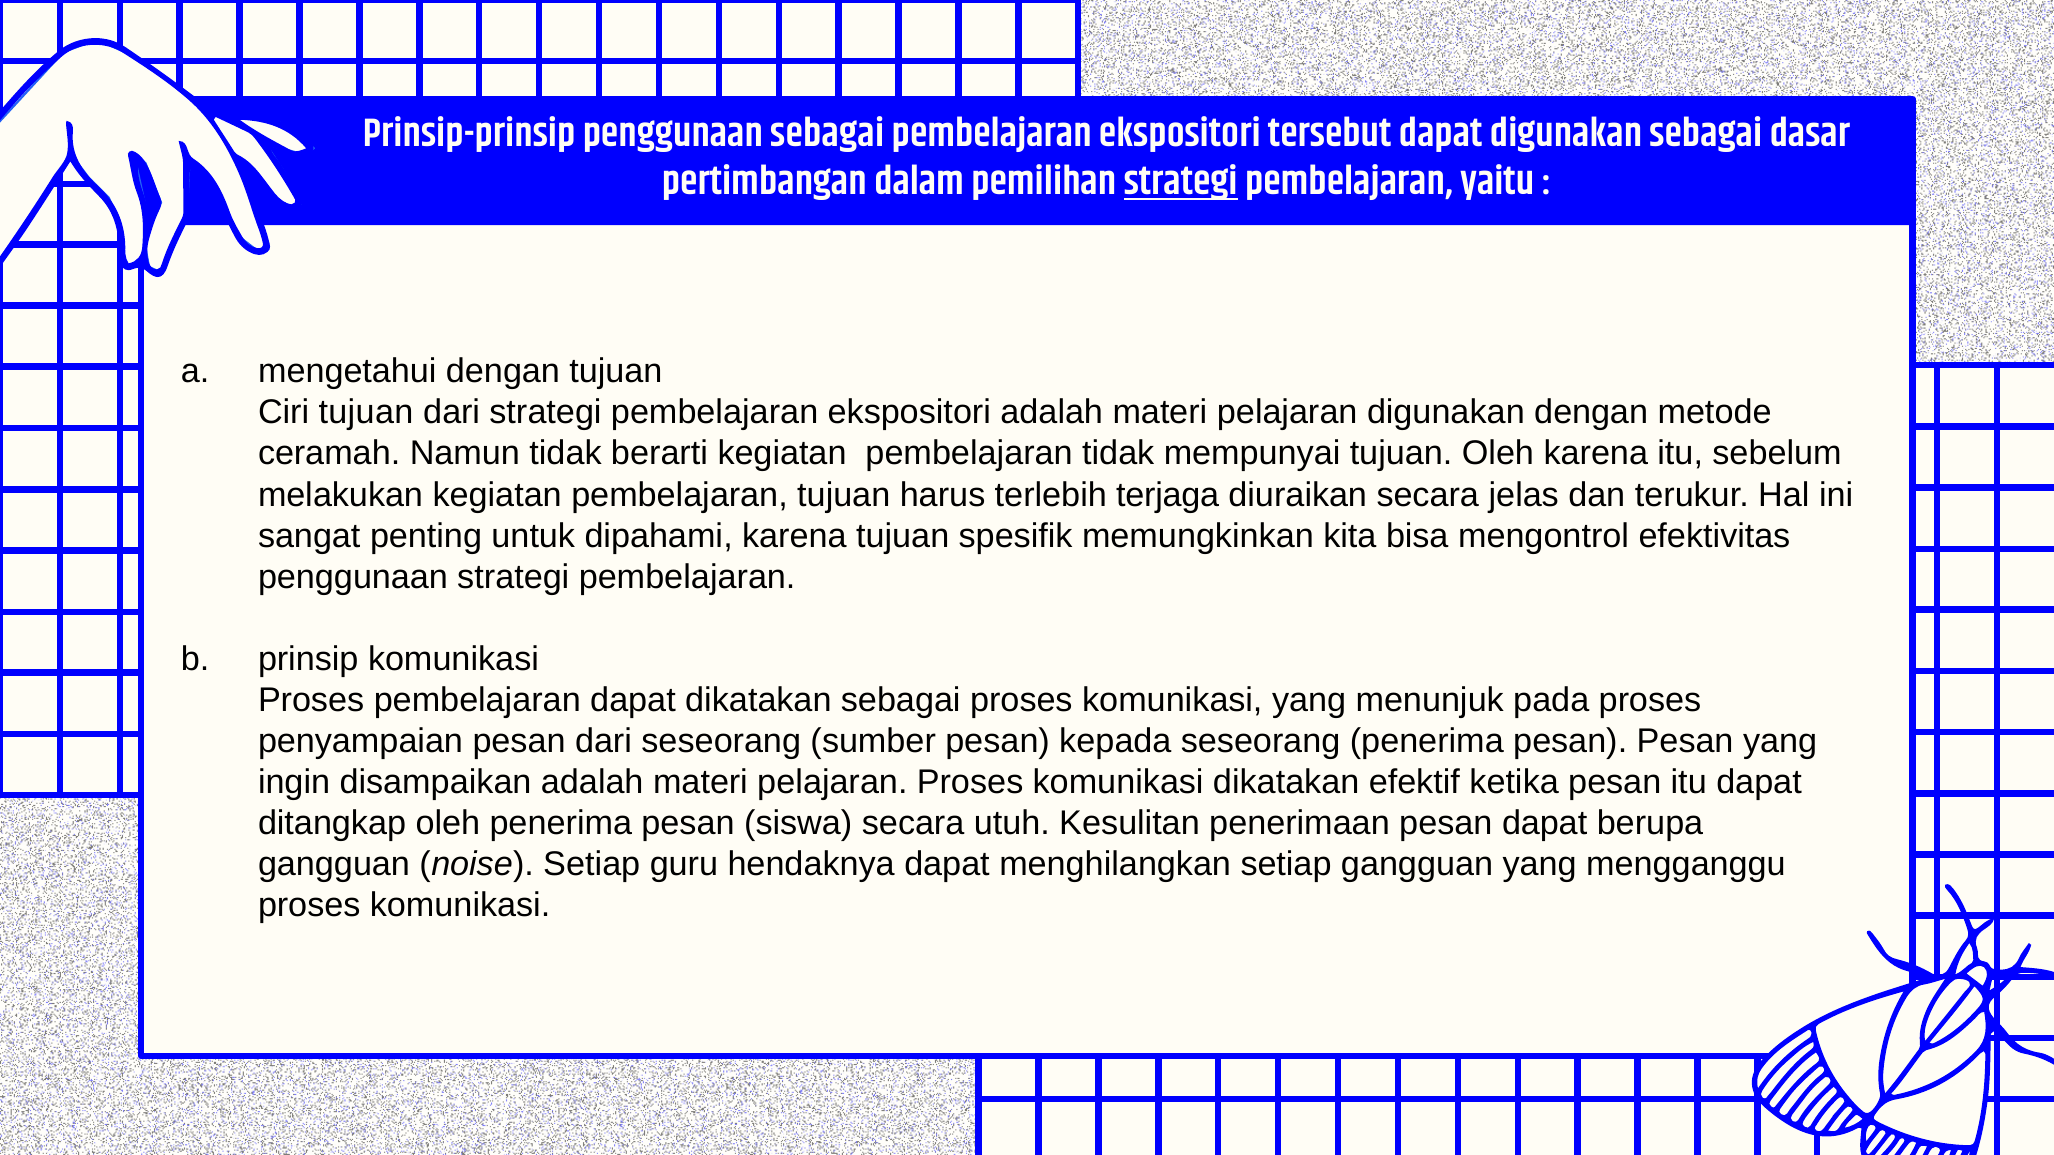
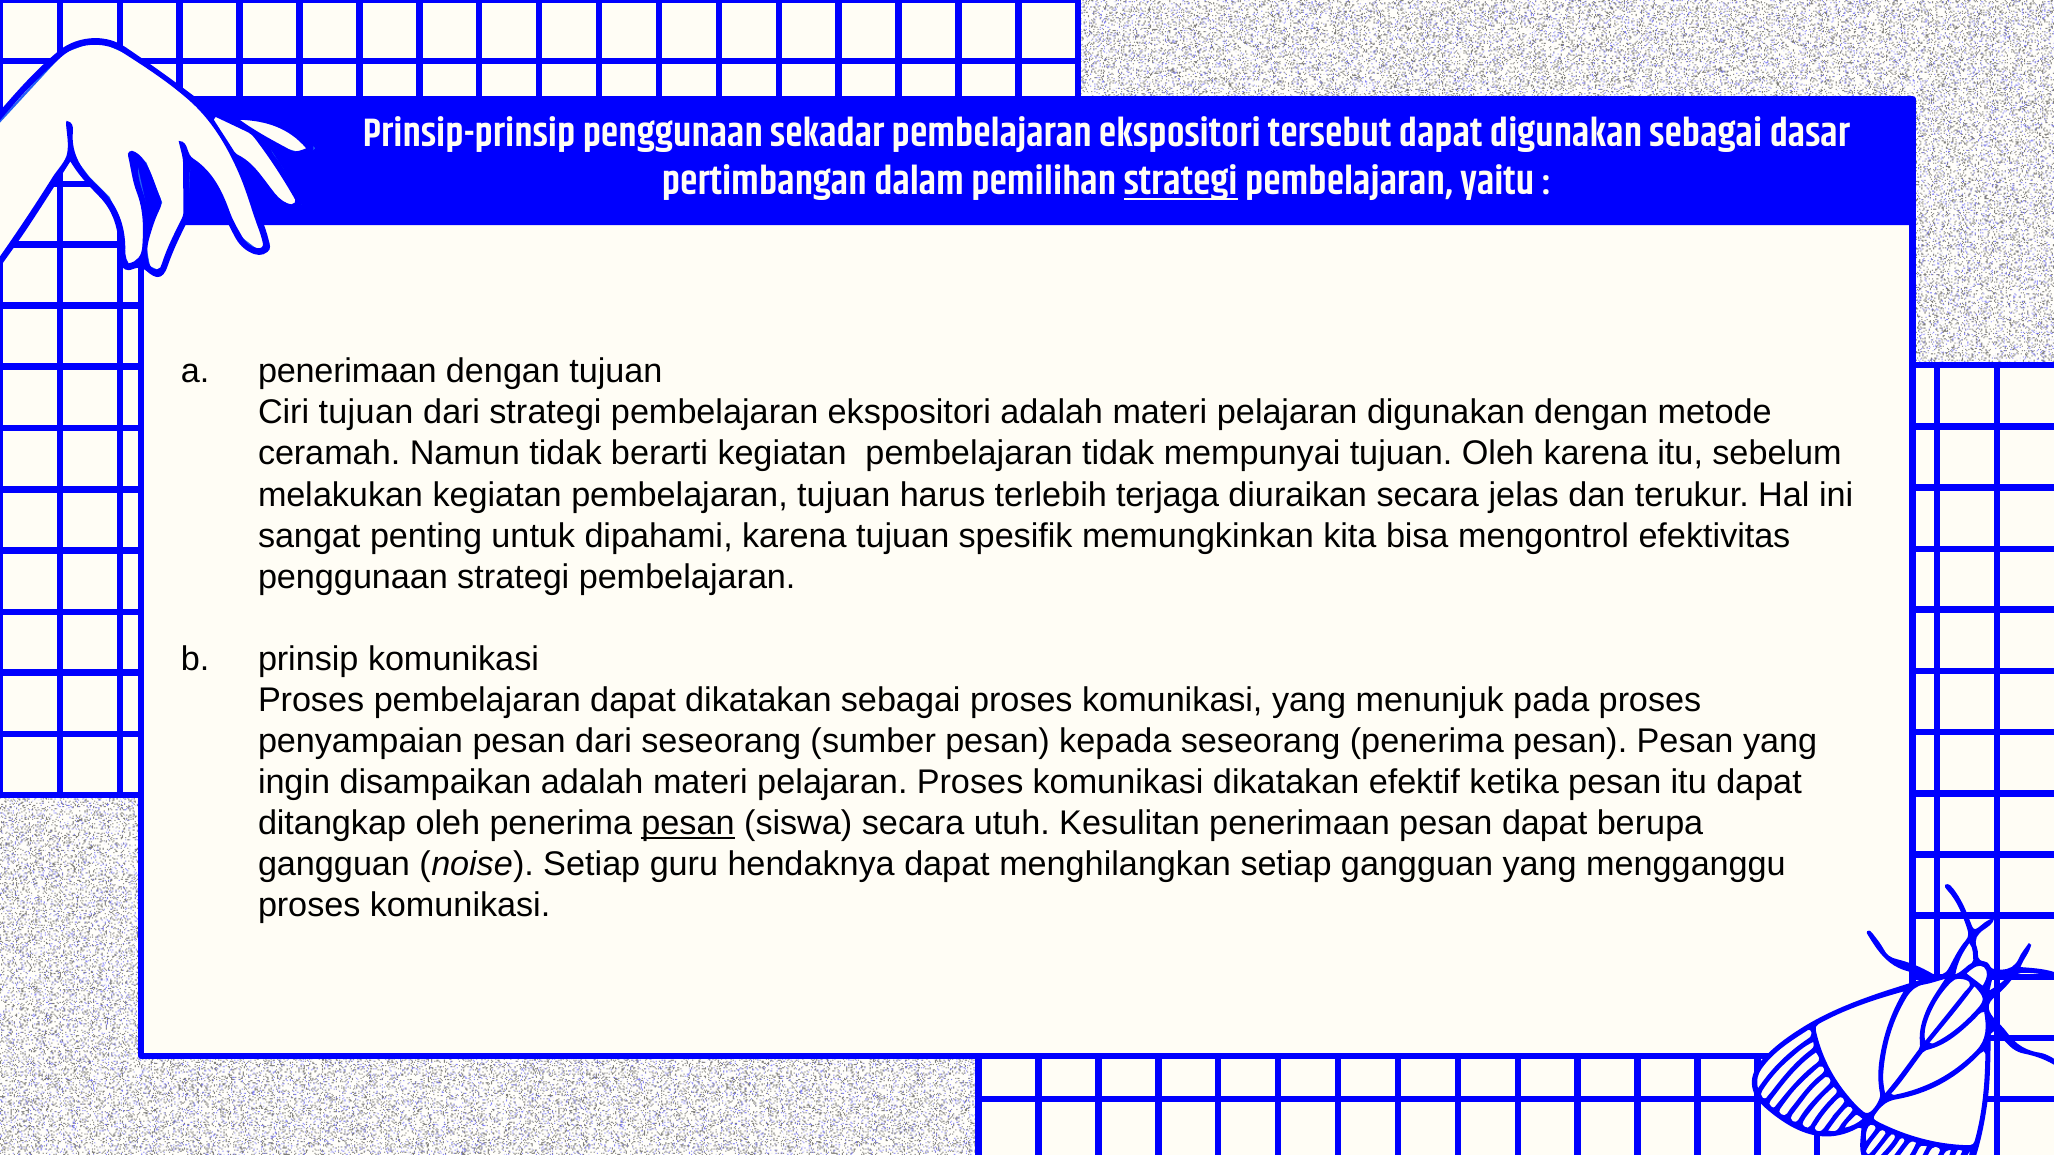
penggunaan sebagai: sebagai -> sekadar
mengetahui at (347, 372): mengetahui -> penerimaan
pesan at (688, 824) underline: none -> present
